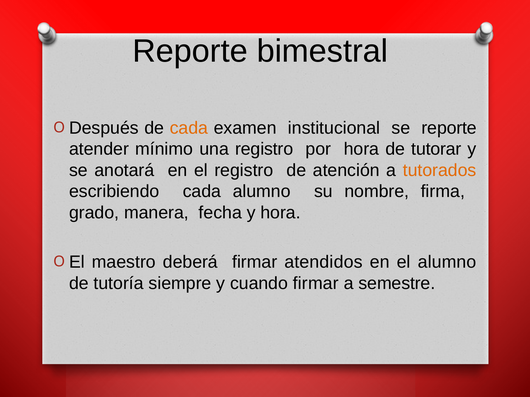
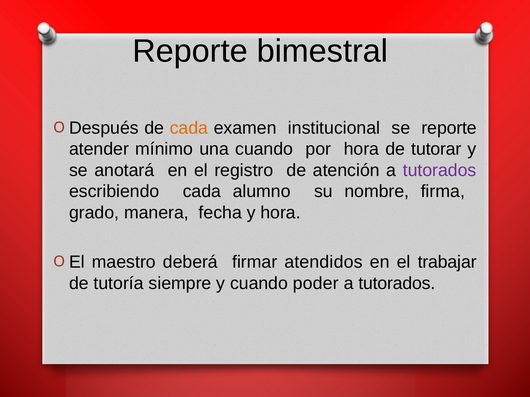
una registro: registro -> cuando
tutorados at (440, 171) colour: orange -> purple
el alumno: alumno -> trabajar
cuando firmar: firmar -> poder
semestre at (397, 284): semestre -> tutorados
